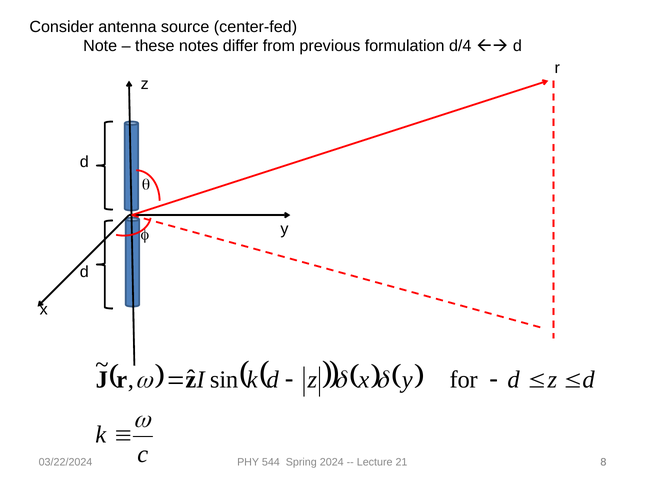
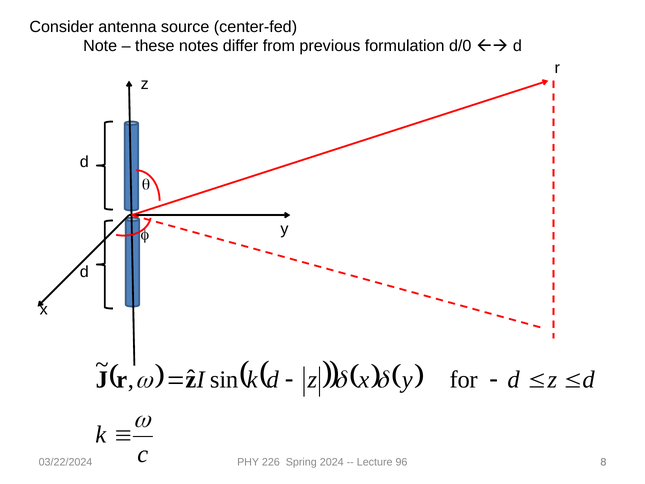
d/4: d/4 -> d/0
544: 544 -> 226
21: 21 -> 96
